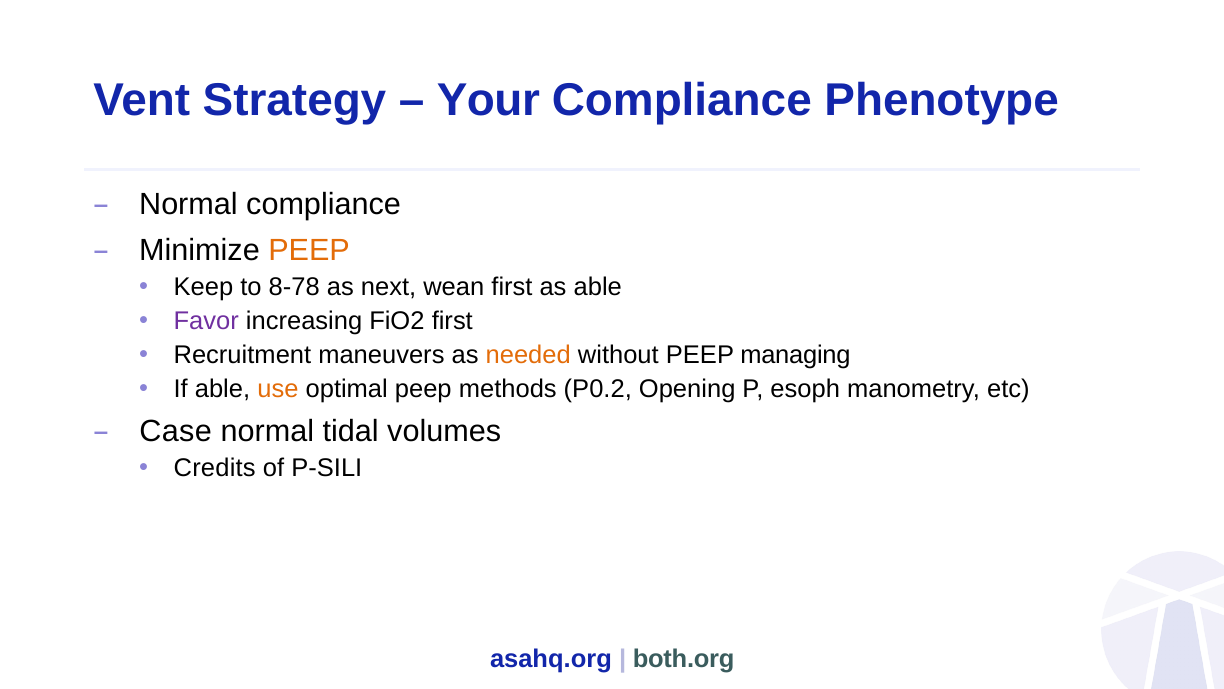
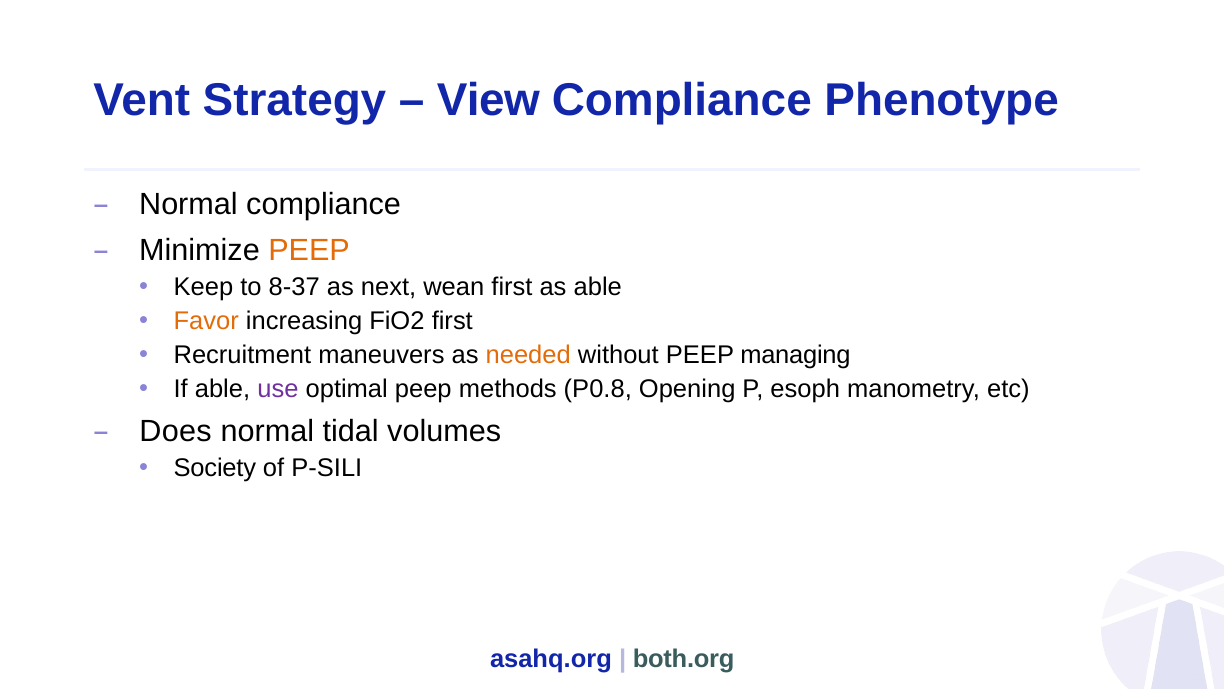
Your: Your -> View
8-78: 8-78 -> 8-37
Favor colour: purple -> orange
use colour: orange -> purple
P0.2: P0.2 -> P0.8
Case: Case -> Does
Credits: Credits -> Society
